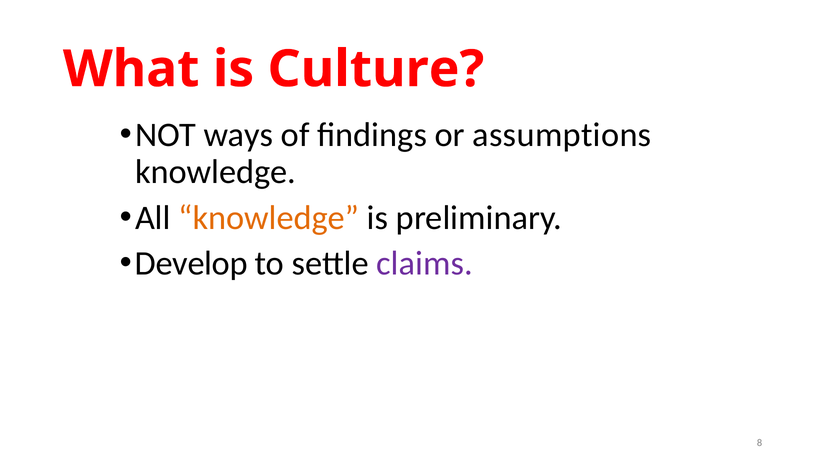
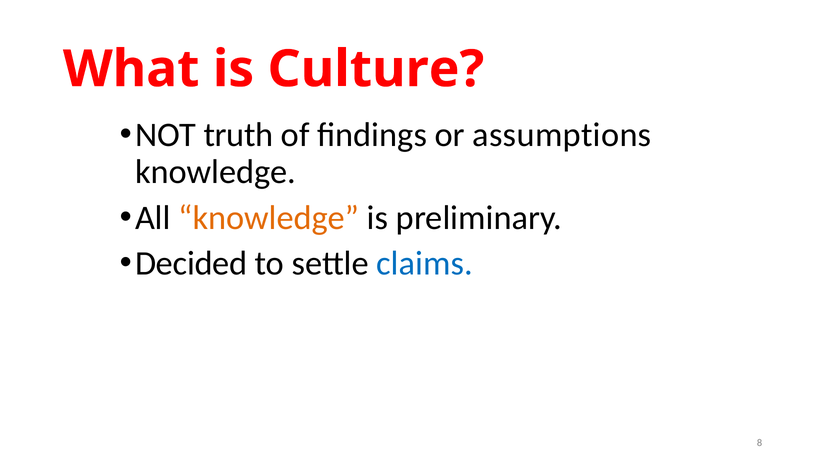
ways: ways -> truth
Develop: Develop -> Decided
claims colour: purple -> blue
